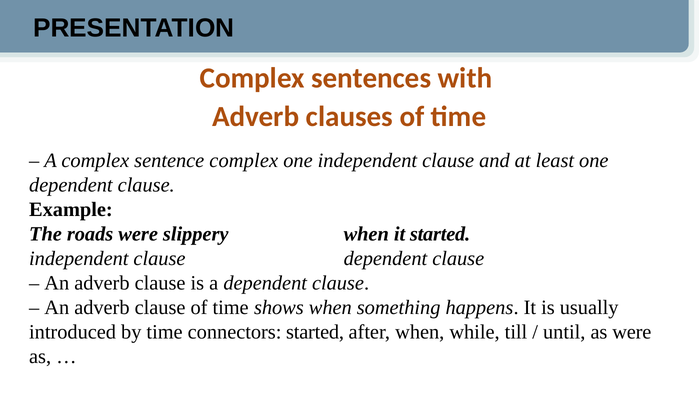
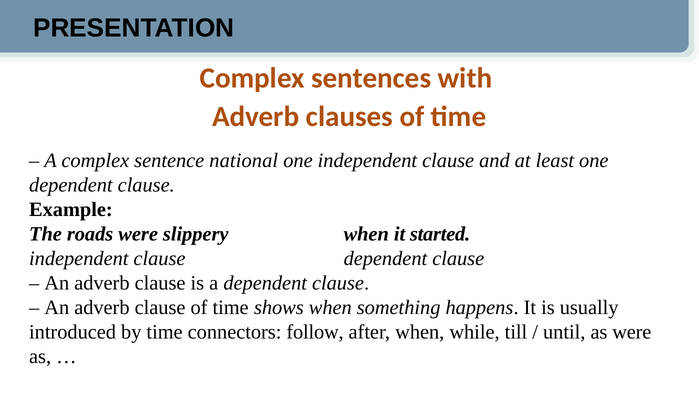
sentence complex: complex -> national
connectors started: started -> follow
